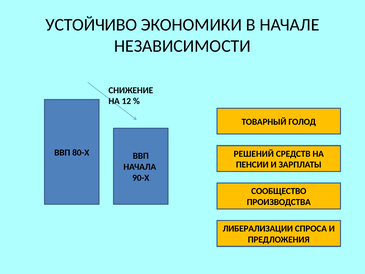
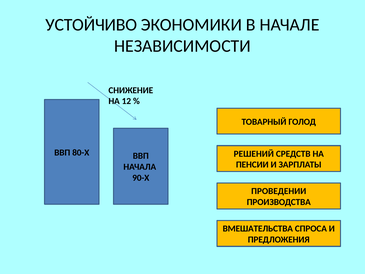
СООБЩЕСТВО: СООБЩЕСТВО -> ПРОВЕДЕНИИ
ЛИБЕРАЛИЗАЦИИ: ЛИБЕРАЛИЗАЦИИ -> ВМЕШАТЕЛЬСТВА
